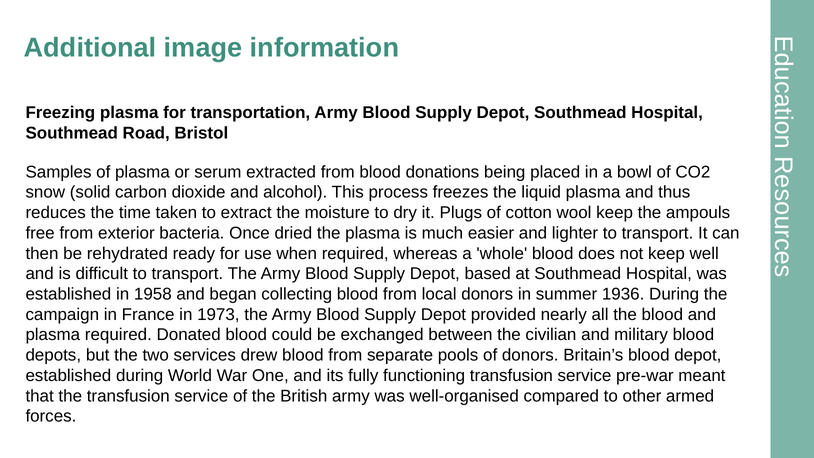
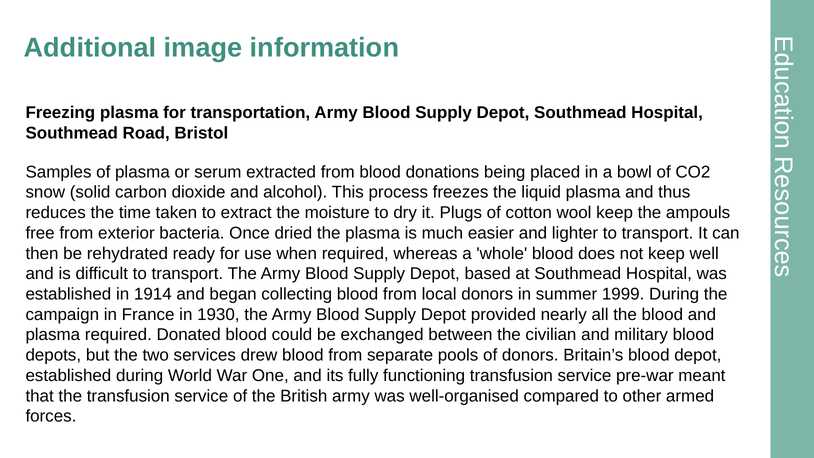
1958: 1958 -> 1914
1936: 1936 -> 1999
1973: 1973 -> 1930
